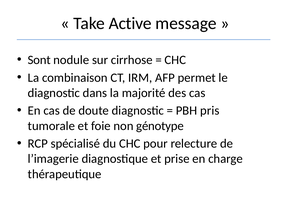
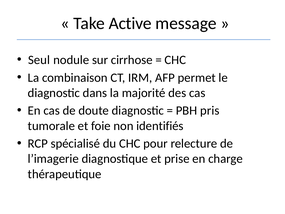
Sont: Sont -> Seul
génotype: génotype -> identifiés
